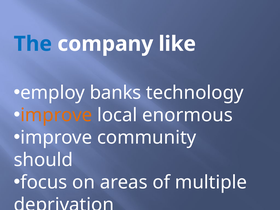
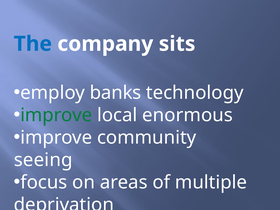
like: like -> sits
improve at (56, 115) colour: orange -> green
should: should -> seeing
